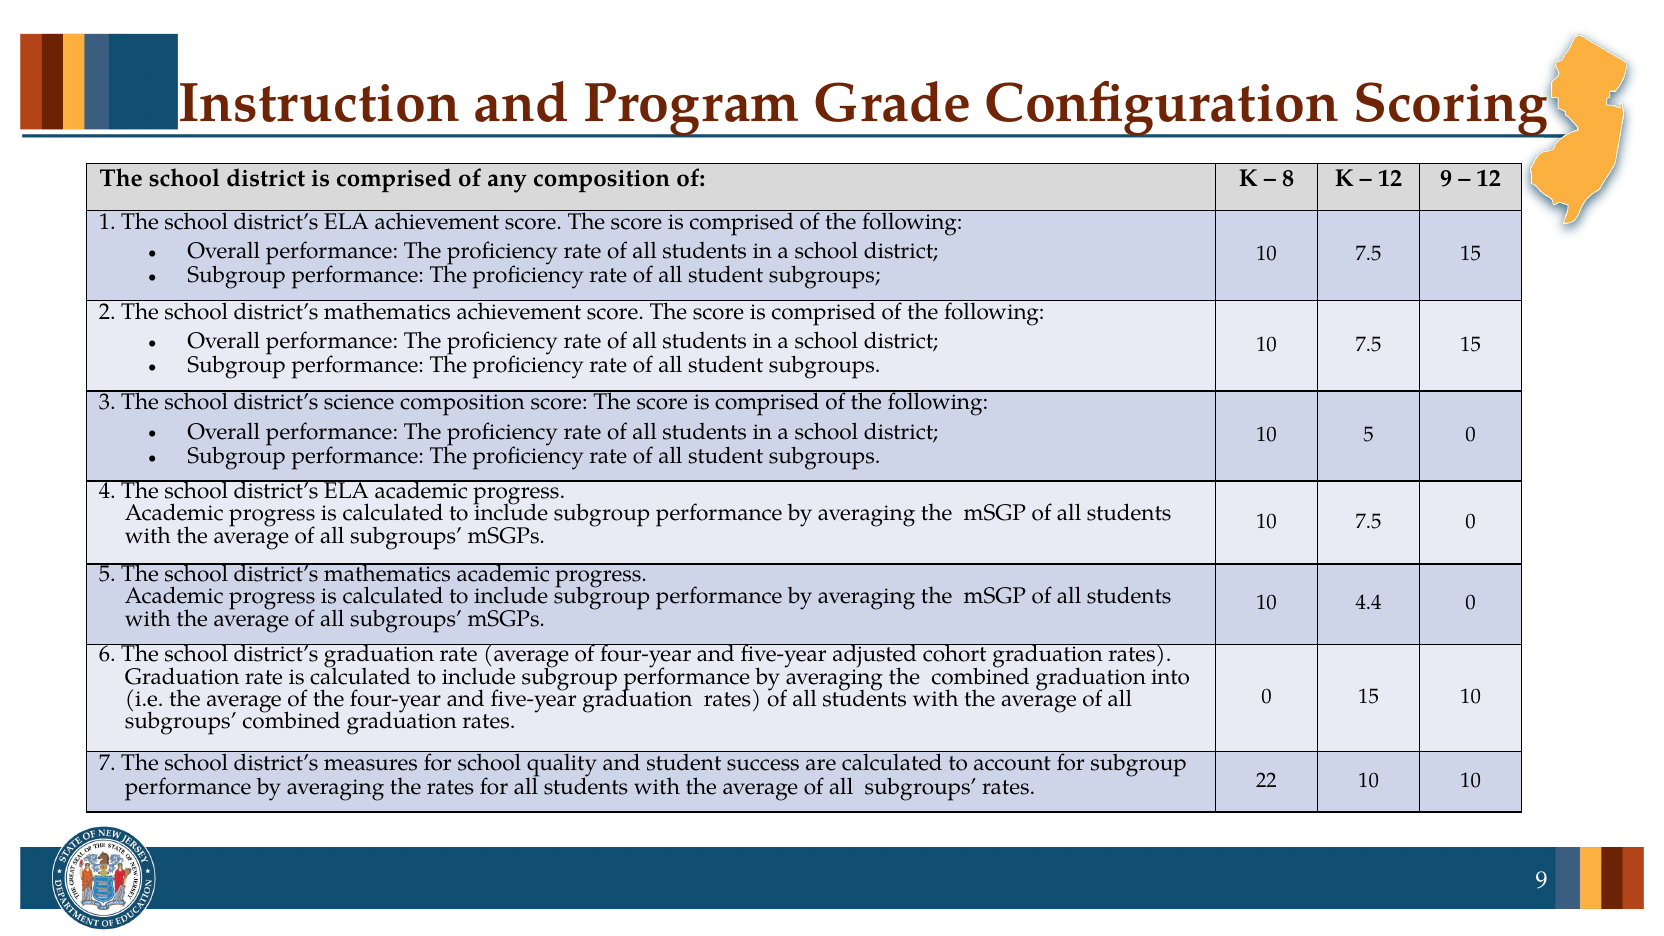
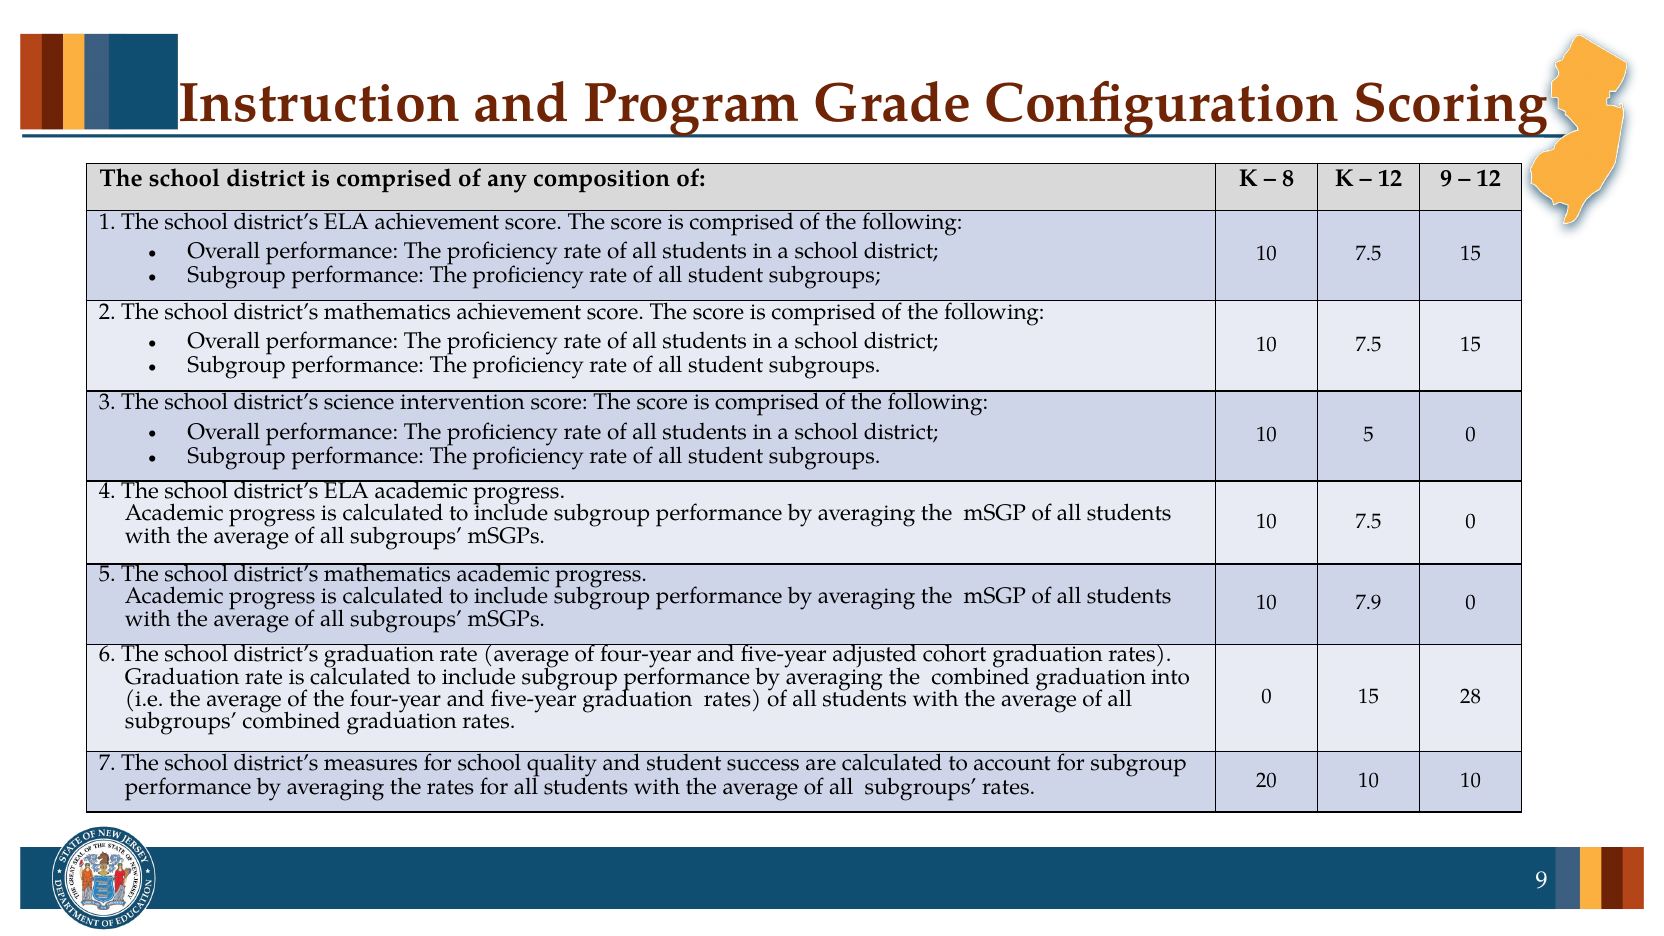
science composition: composition -> intervention
4.4: 4.4 -> 7.9
15 10: 10 -> 28
22: 22 -> 20
